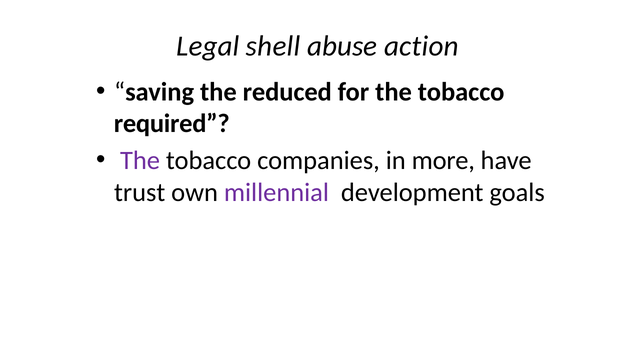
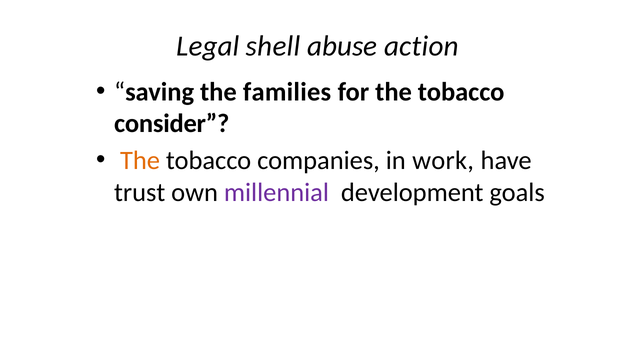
reduced: reduced -> families
required: required -> consider
The at (140, 161) colour: purple -> orange
more: more -> work
